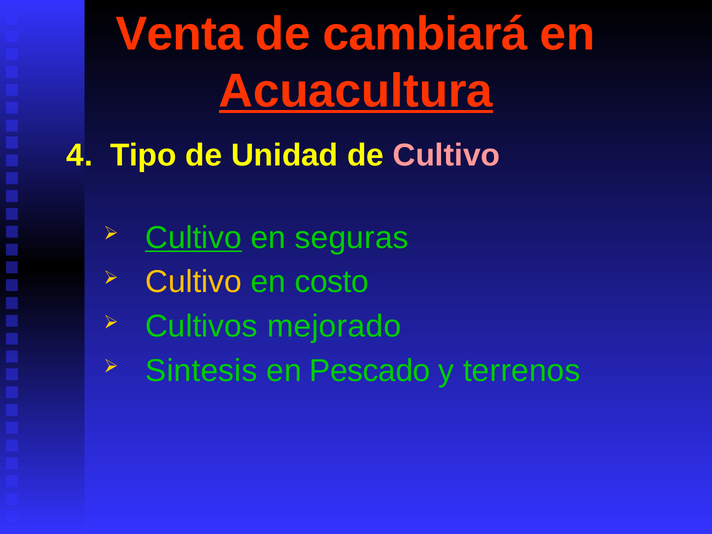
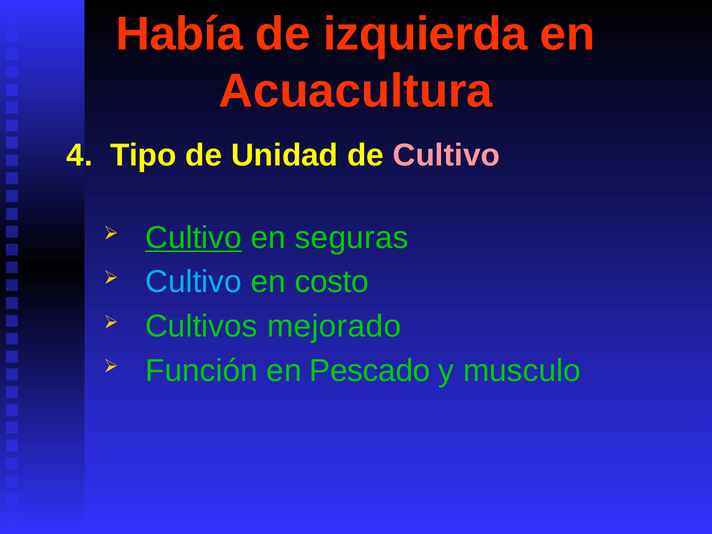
Venta: Venta -> Había
cambiará: cambiará -> izquierda
Acuacultura underline: present -> none
Cultivo at (194, 282) colour: yellow -> light blue
Sintesis: Sintesis -> Función
terrenos: terrenos -> musculo
